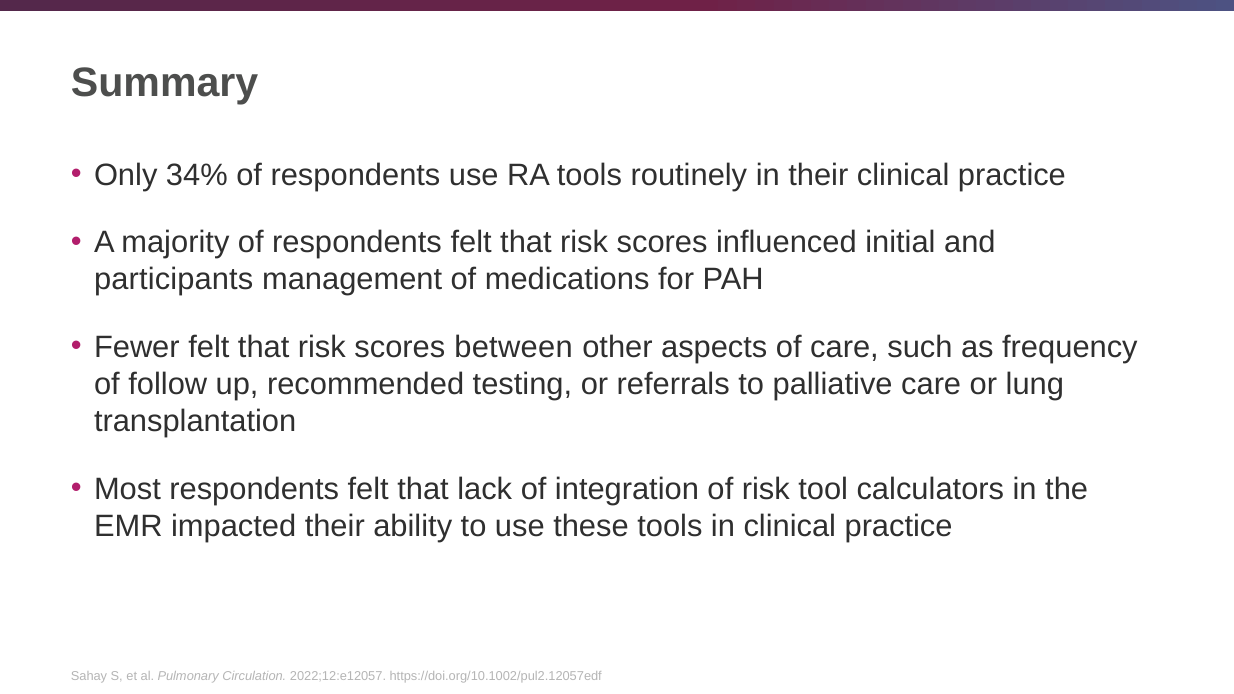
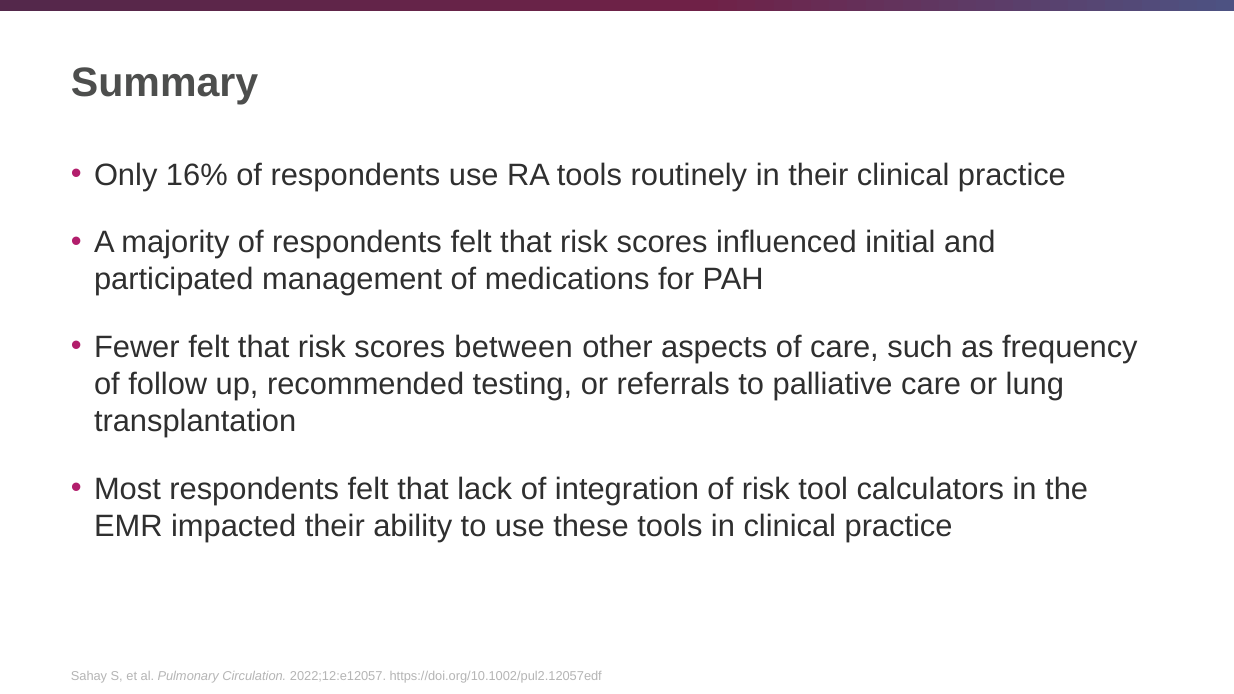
34%: 34% -> 16%
participants: participants -> participated
